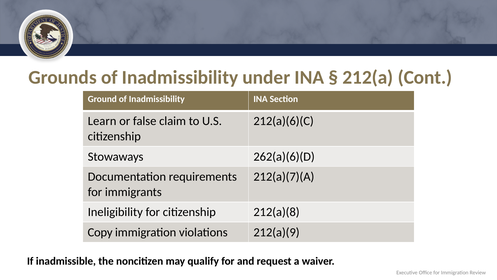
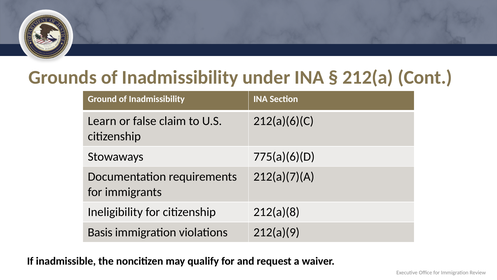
262(a)(6)(D: 262(a)(6)(D -> 775(a)(6)(D
Copy: Copy -> Basis
